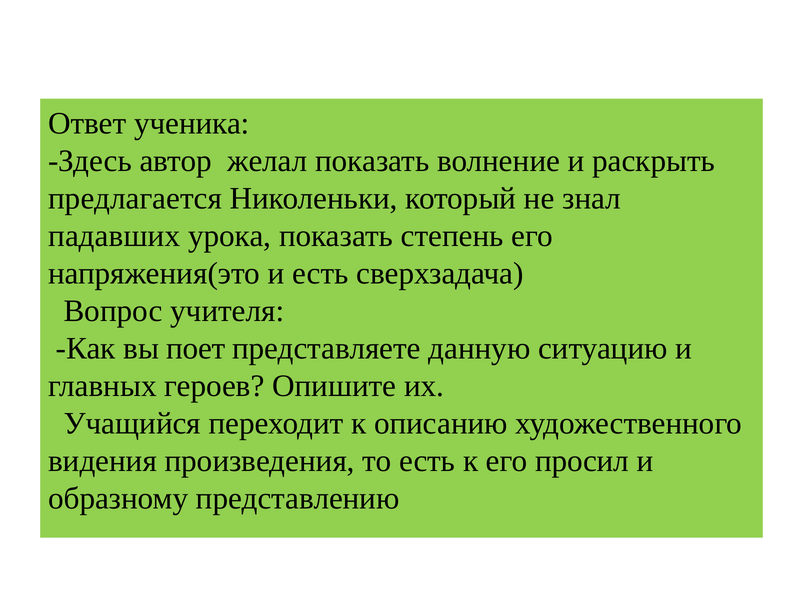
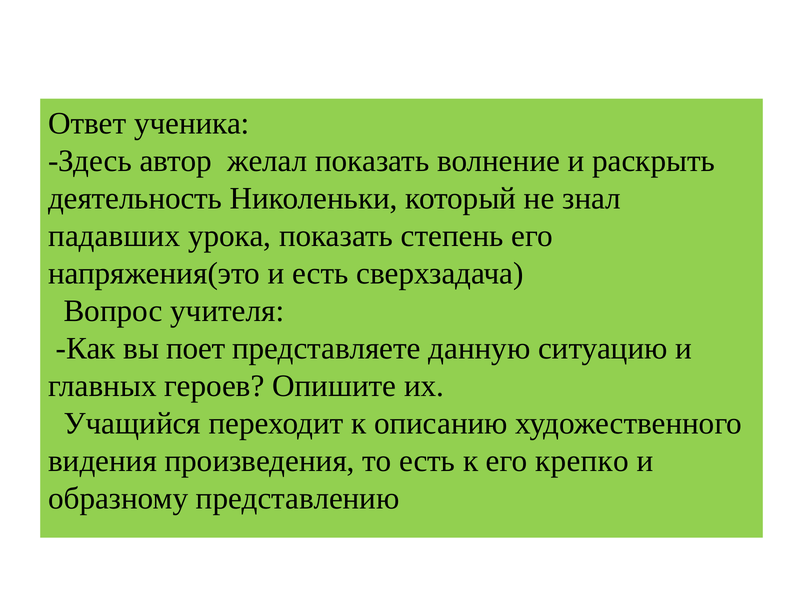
предлагается: предлагается -> деятельность
просил: просил -> крепко
